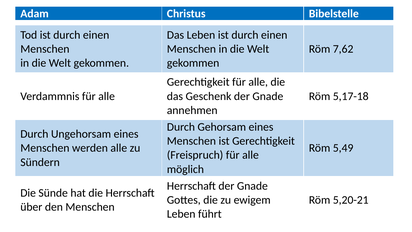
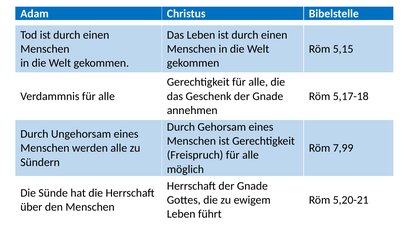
7,62: 7,62 -> 5,15
5,49: 5,49 -> 7,99
